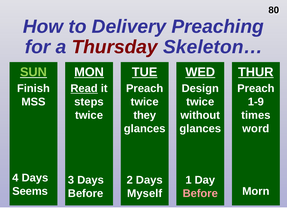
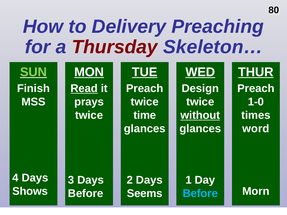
steps: steps -> prays
1-9: 1-9 -> 1-0
they: they -> time
without underline: none -> present
Seems: Seems -> Shows
Myself: Myself -> Seems
Before at (200, 194) colour: pink -> light blue
